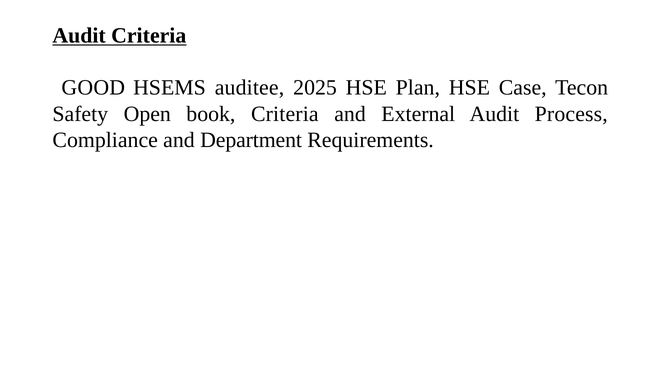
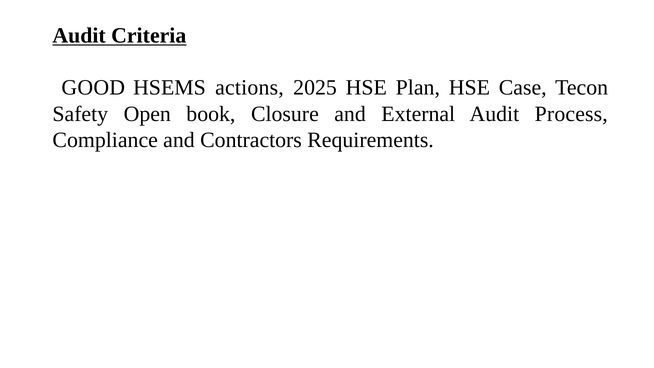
auditee: auditee -> actions
book Criteria: Criteria -> Closure
Department: Department -> Contractors
